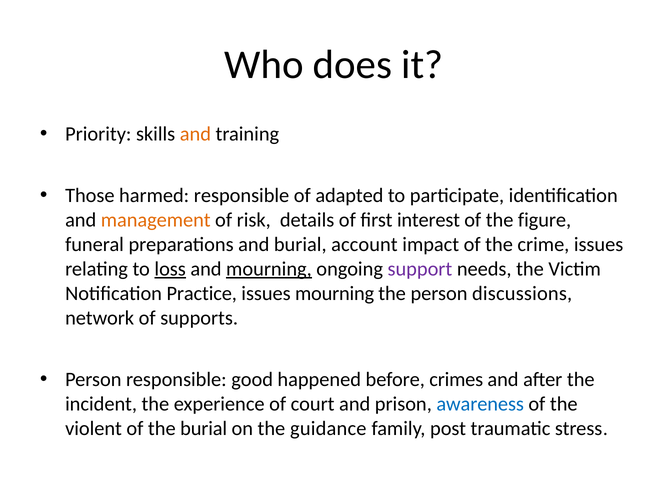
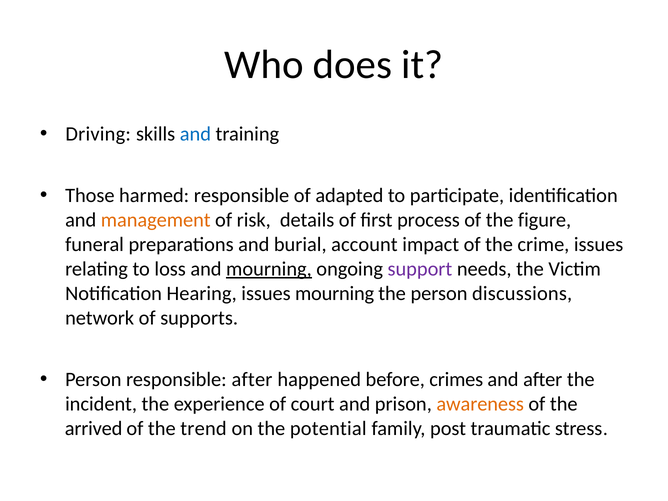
Priority: Priority -> Driving
and at (195, 134) colour: orange -> blue
interest: interest -> process
loss underline: present -> none
Practice: Practice -> Hearing
responsible good: good -> after
awareness colour: blue -> orange
violent: violent -> arrived
the burial: burial -> trend
guidance: guidance -> potential
